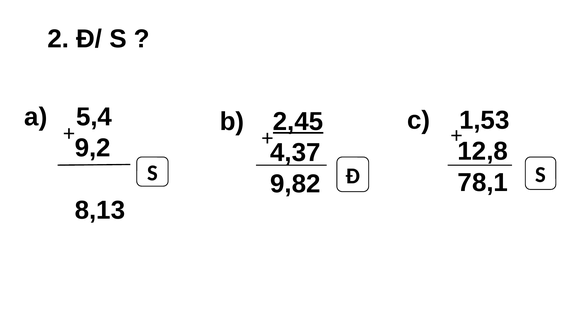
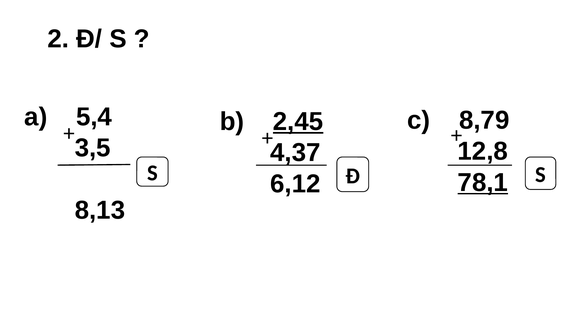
1,53: 1,53 -> 8,79
9,2: 9,2 -> 3,5
78,1 underline: none -> present
9,82: 9,82 -> 6,12
